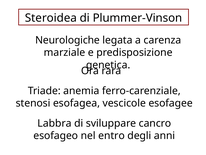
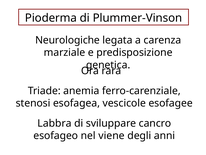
Steroidea: Steroidea -> Pioderma
entro: entro -> viene
